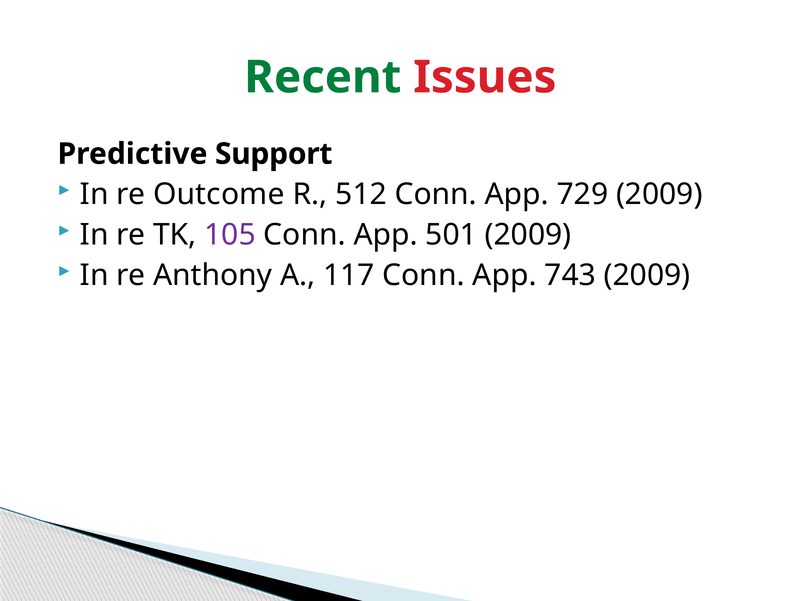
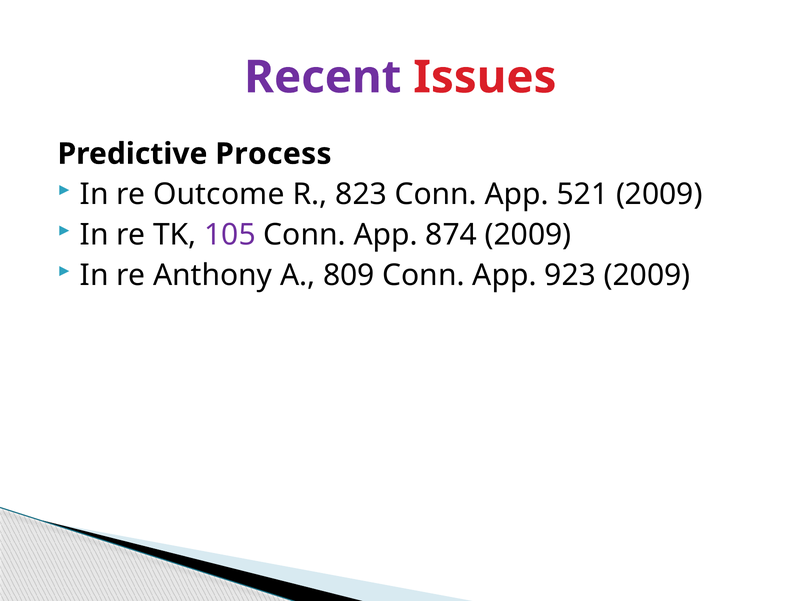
Recent colour: green -> purple
Support: Support -> Process
512: 512 -> 823
729: 729 -> 521
501: 501 -> 874
117: 117 -> 809
743: 743 -> 923
